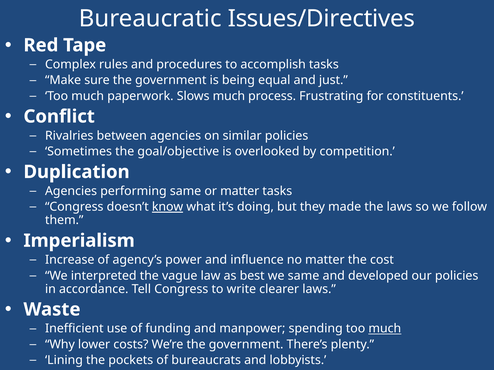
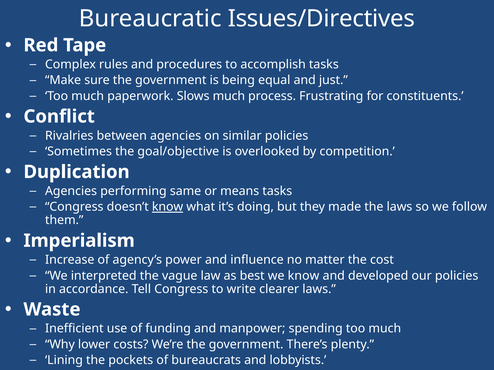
or matter: matter -> means
we same: same -> know
much at (385, 329) underline: present -> none
